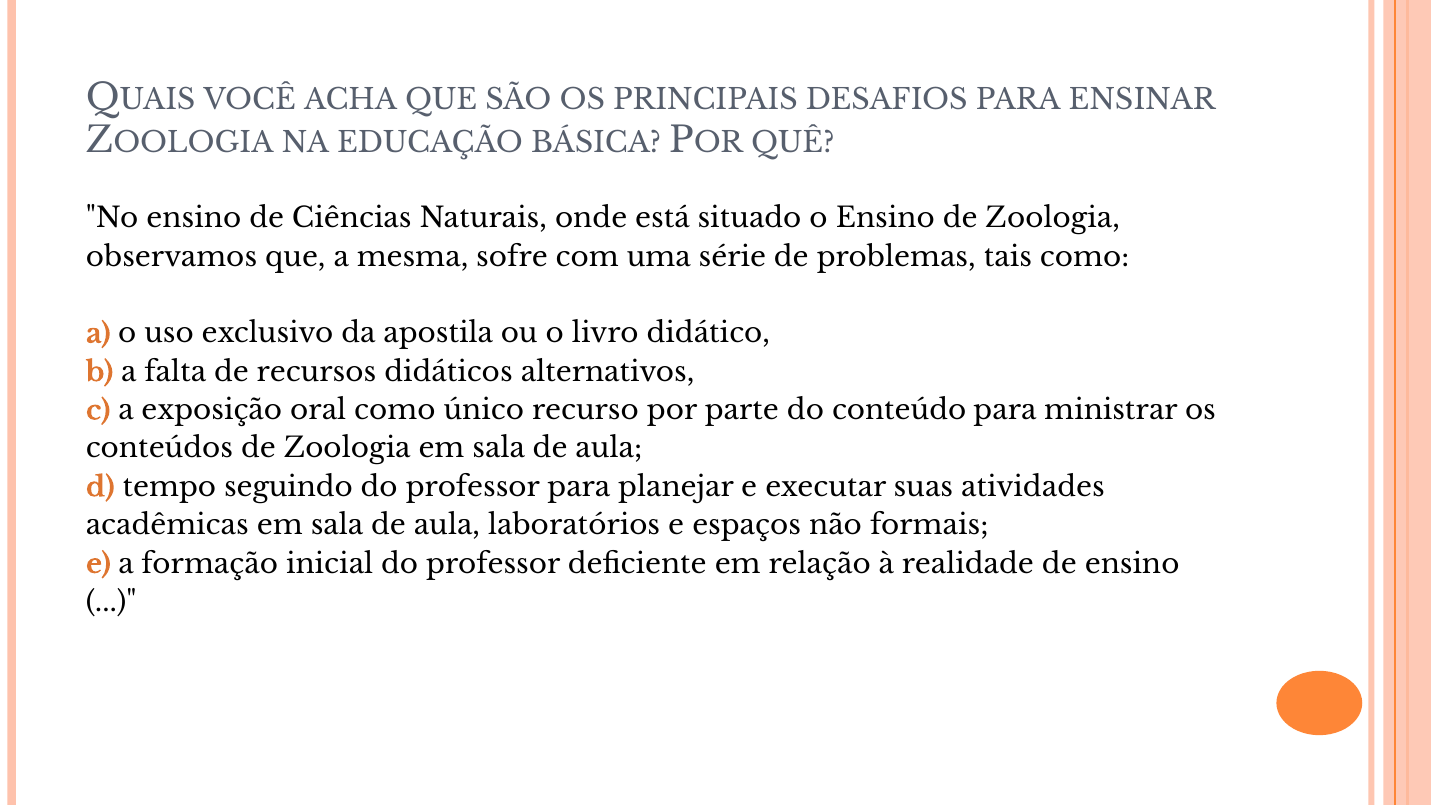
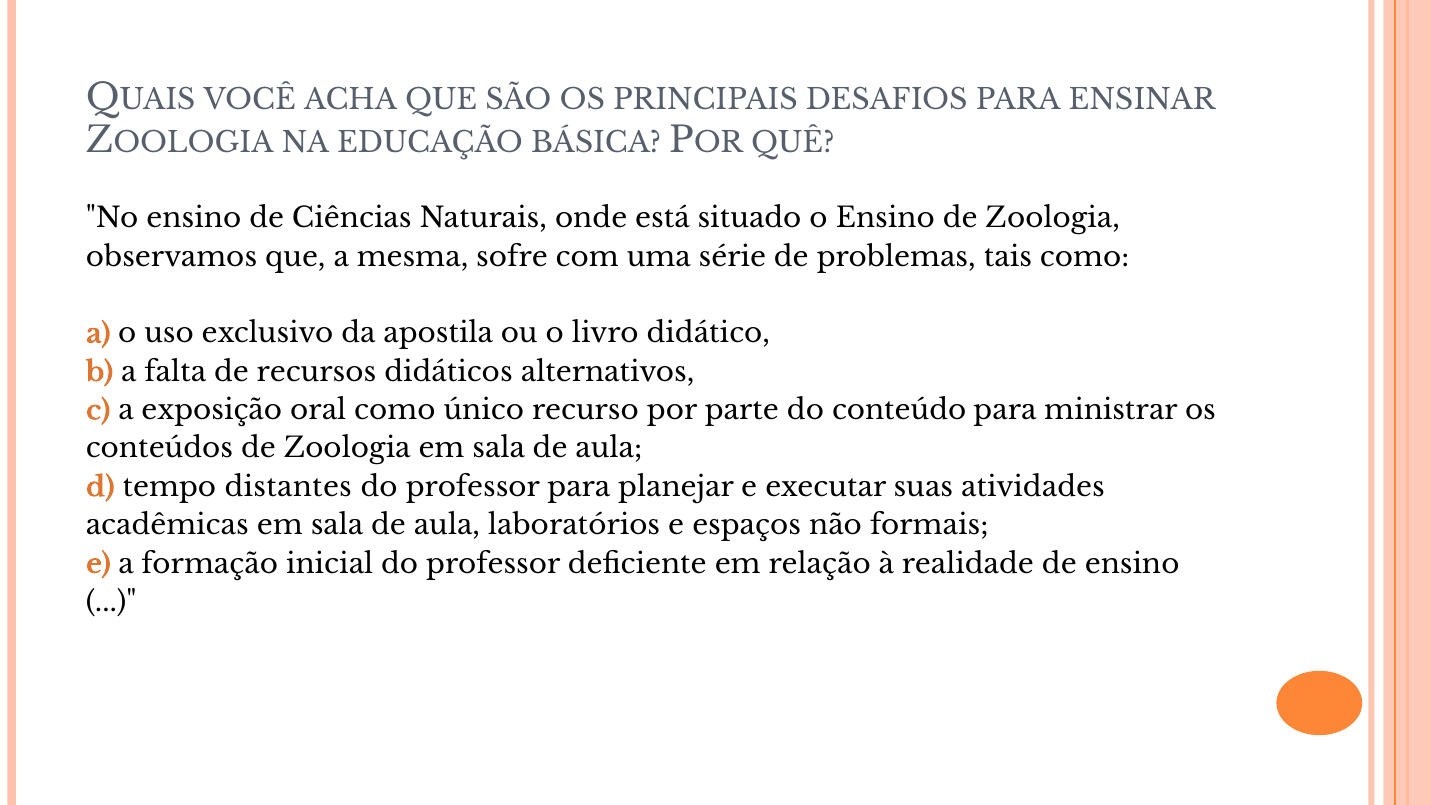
seguindo: seguindo -> distantes
